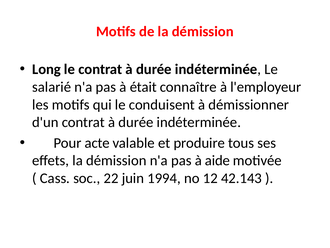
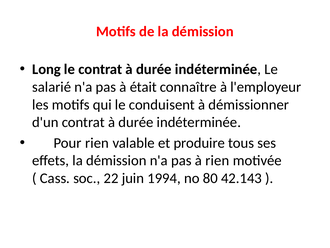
acte at (97, 143): acte -> rien
à aide: aide -> rien
12: 12 -> 80
